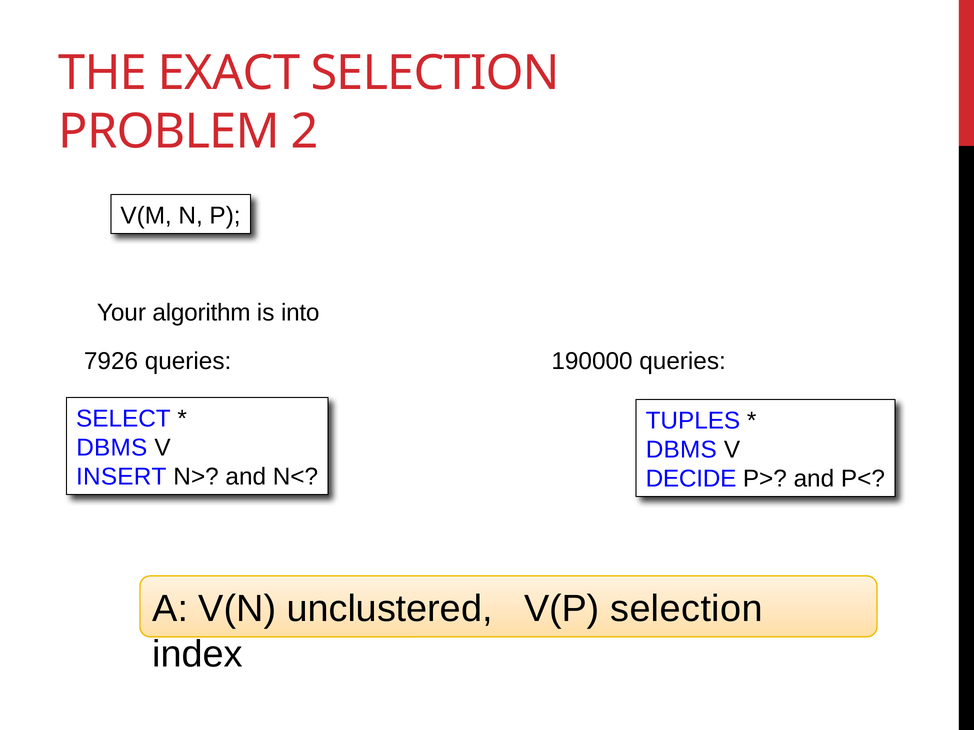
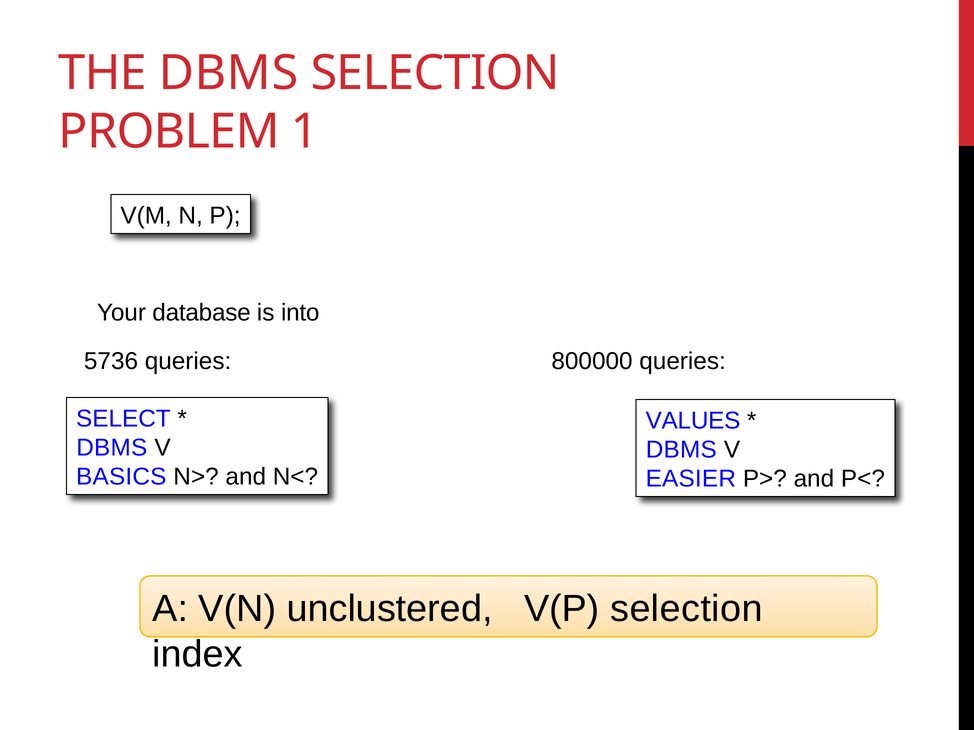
THE EXACT: EXACT -> DBMS
2: 2 -> 1
algorithm: algorithm -> database
7926: 7926 -> 5736
190000: 190000 -> 800000
TUPLES: TUPLES -> VALUES
INSERT: INSERT -> BASICS
DECIDE: DECIDE -> EASIER
